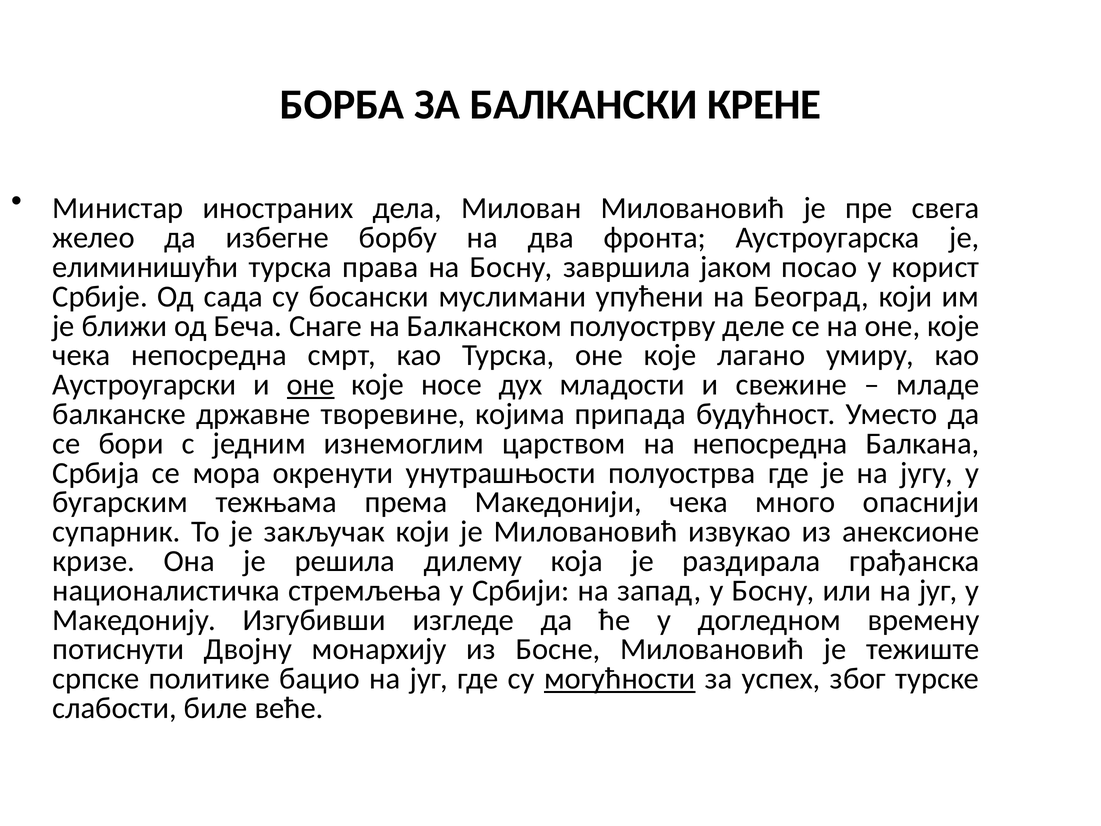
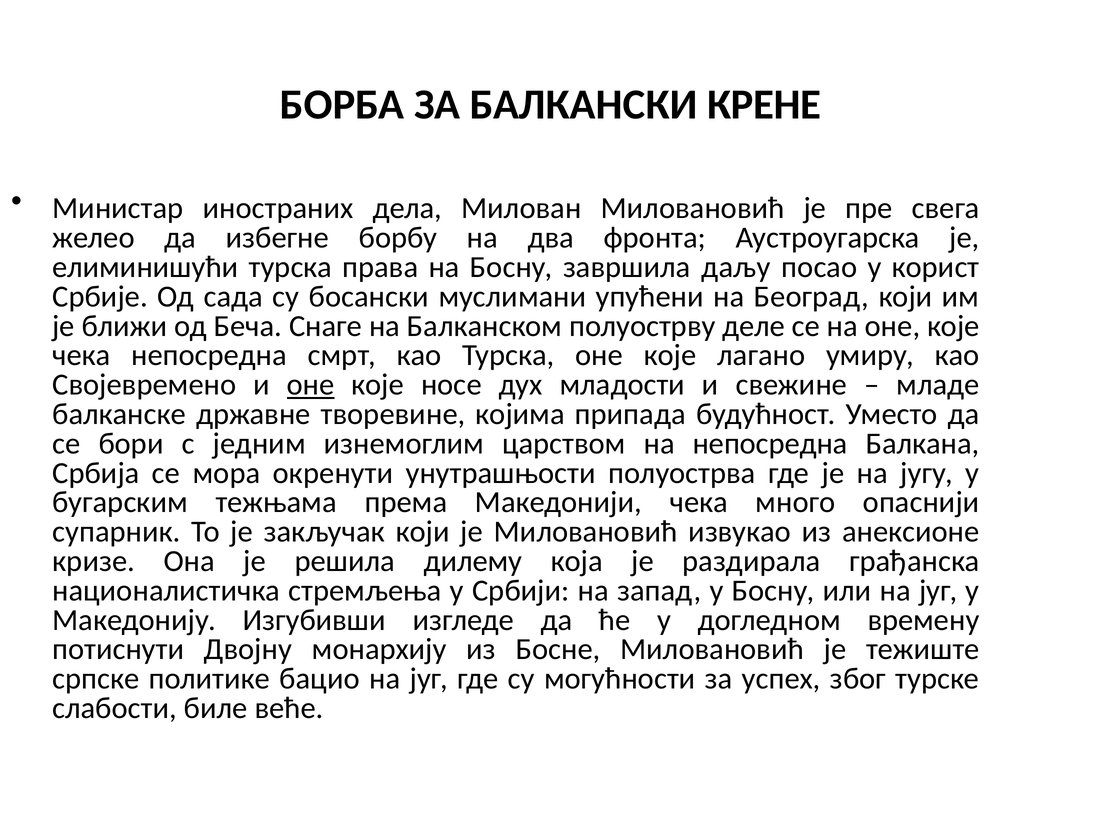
јаком: јаком -> даљу
Аустроугарски: Аустроугарски -> Својевремено
могућности underline: present -> none
